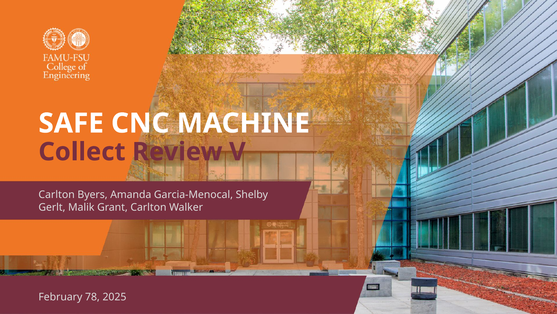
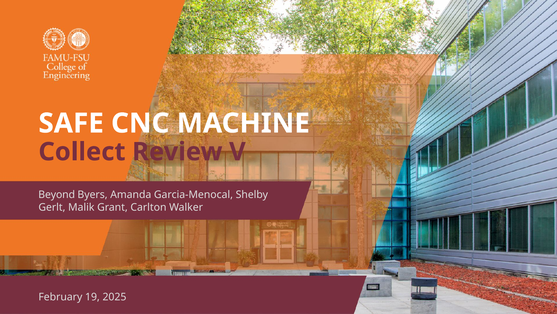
Carlton at (57, 194): Carlton -> Beyond
78: 78 -> 19
